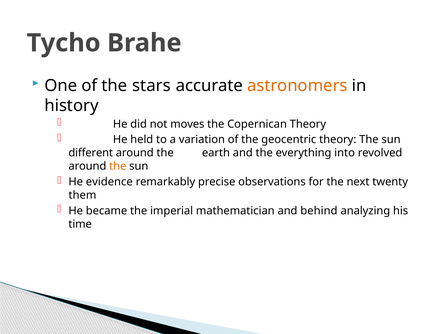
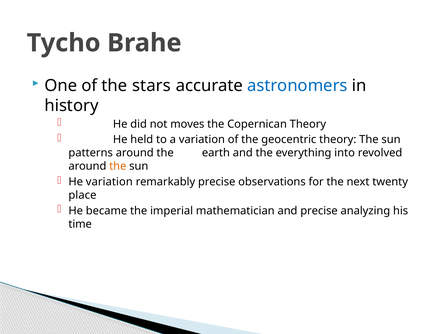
astronomers colour: orange -> blue
different: different -> patterns
He evidence: evidence -> variation
them: them -> place
and behind: behind -> precise
